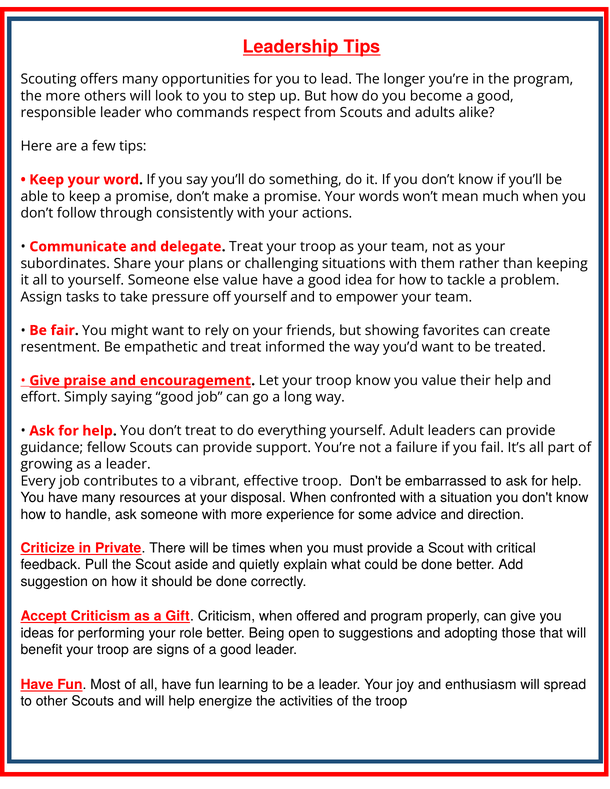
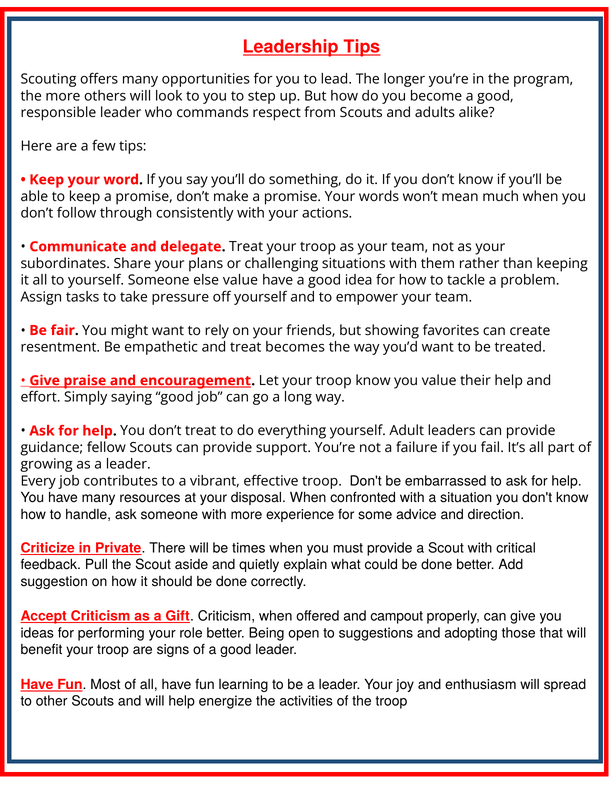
informed: informed -> becomes
and program: program -> campout
